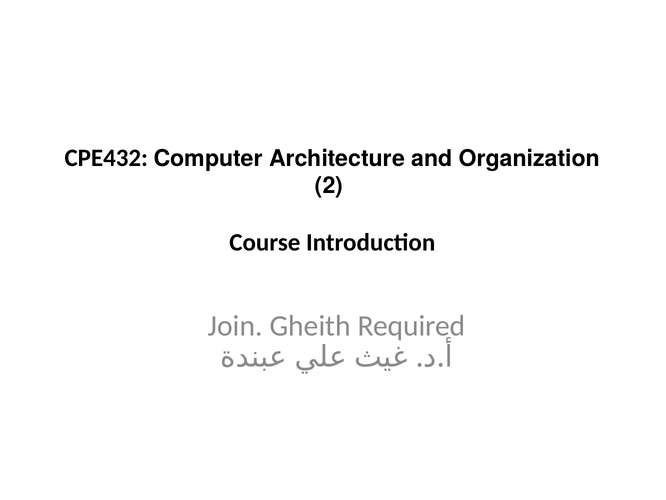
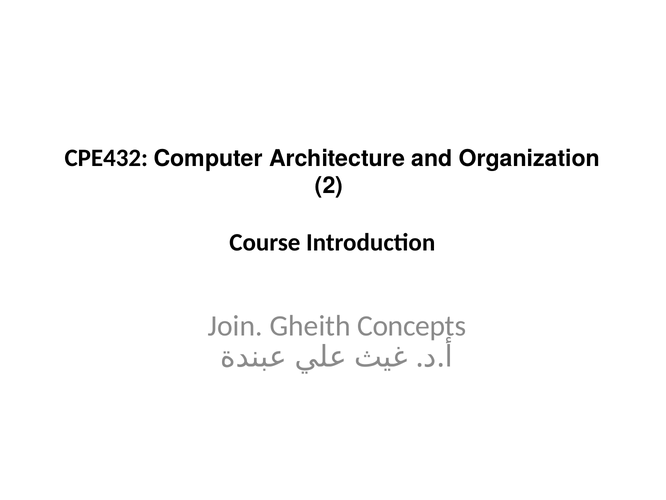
Required: Required -> Concepts
